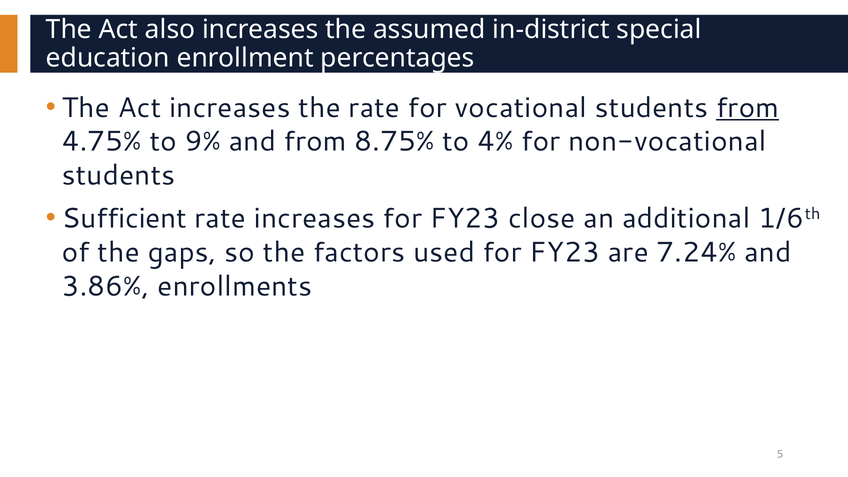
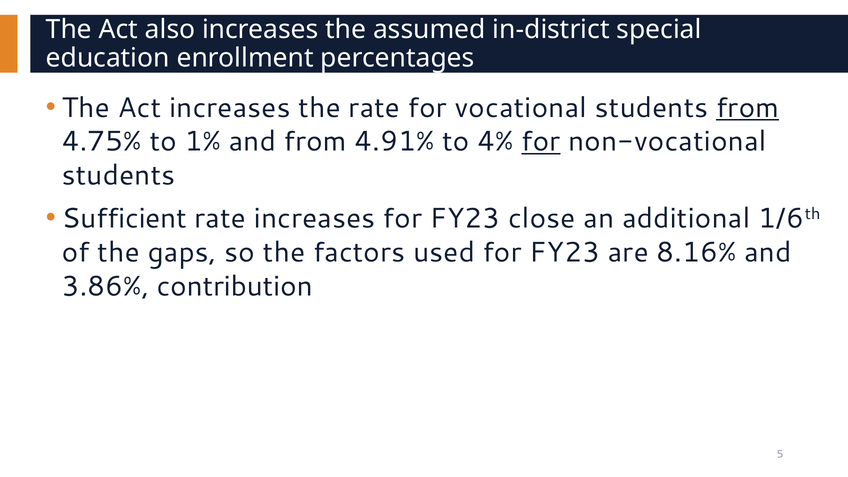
9%: 9% -> 1%
8.75%: 8.75% -> 4.91%
for at (541, 142) underline: none -> present
7.24%: 7.24% -> 8.16%
enrollments: enrollments -> contribution
